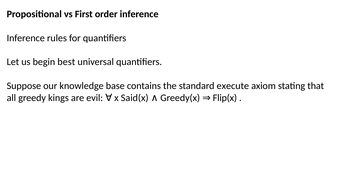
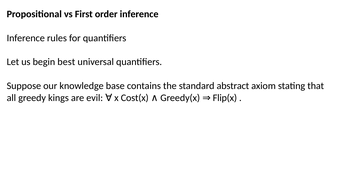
execute: execute -> abstract
Said(x: Said(x -> Cost(x
